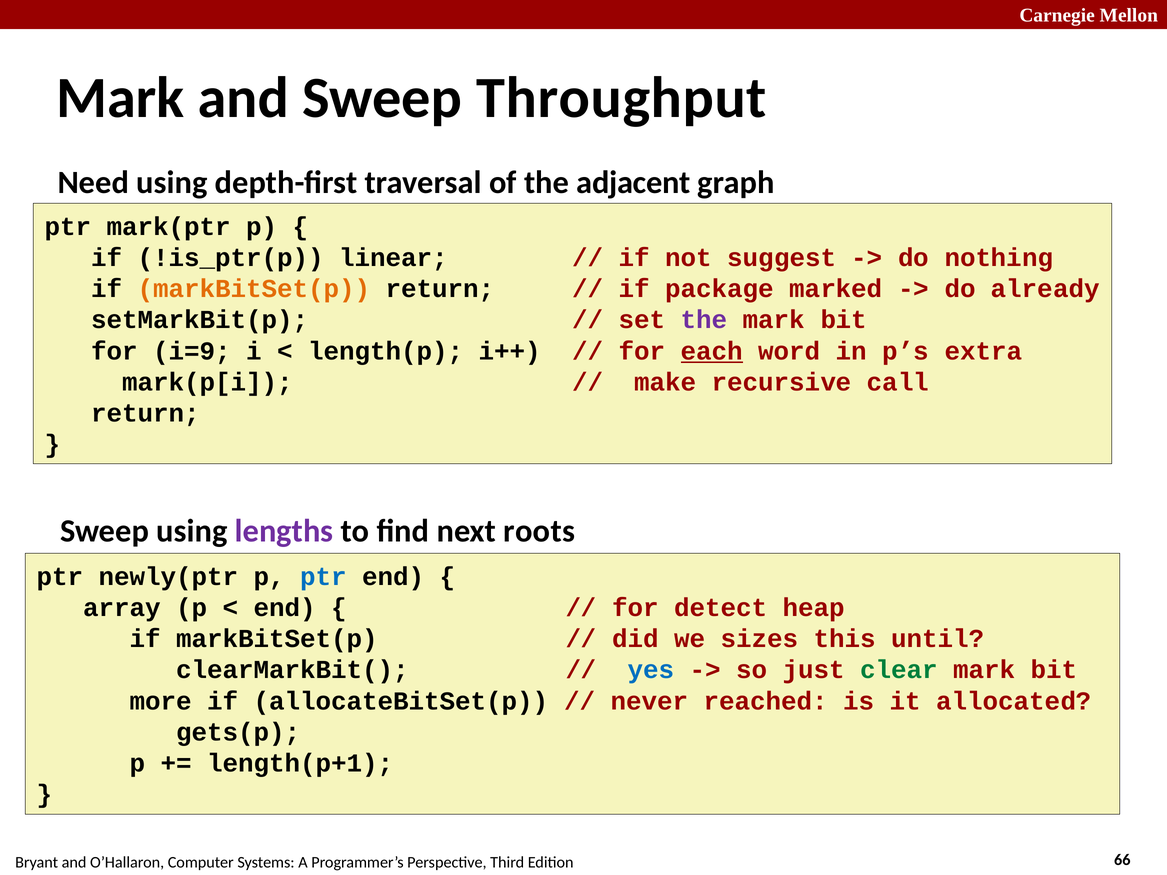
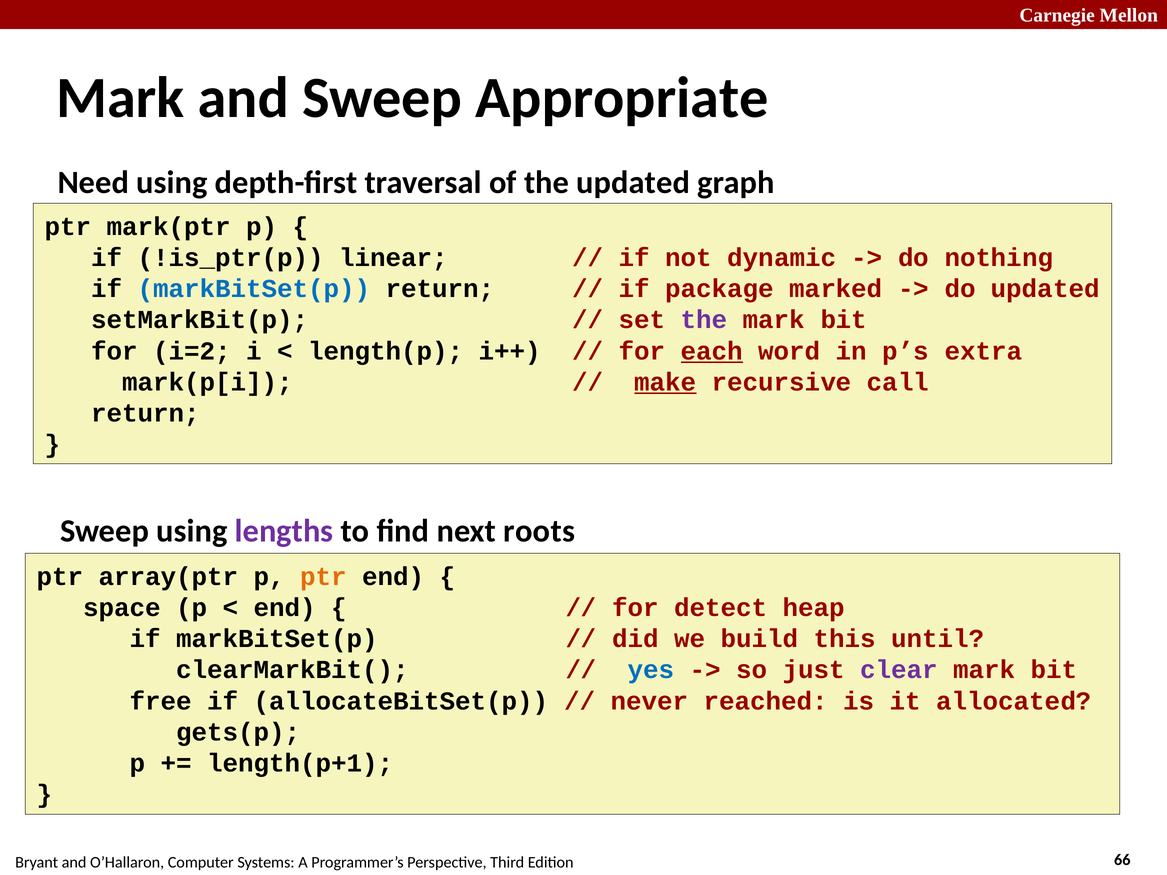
Throughput: Throughput -> Appropriate
the adjacent: adjacent -> updated
suggest: suggest -> dynamic
markBitSet(p at (254, 289) colour: orange -> blue
do already: already -> updated
i=9: i=9 -> i=2
make underline: none -> present
newly(ptr: newly(ptr -> array(ptr
ptr at (324, 577) colour: blue -> orange
array: array -> space
sizes: sizes -> build
clear colour: green -> purple
more: more -> free
